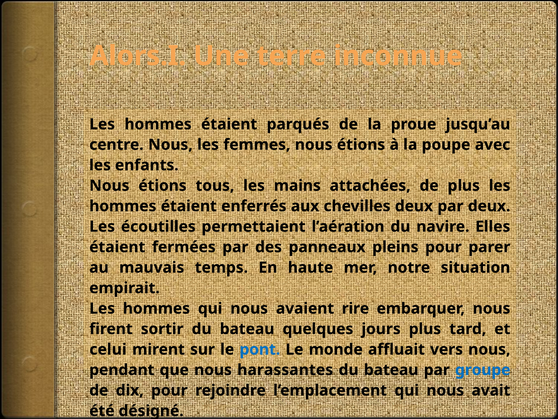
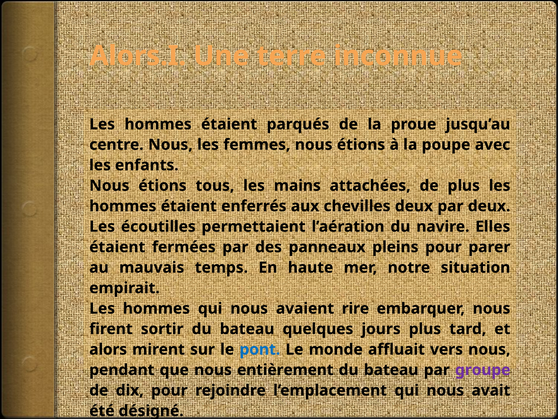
celui: celui -> alors
harassantes: harassantes -> entièrement
groupe colour: blue -> purple
